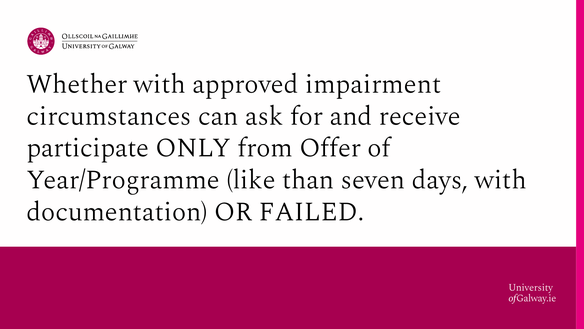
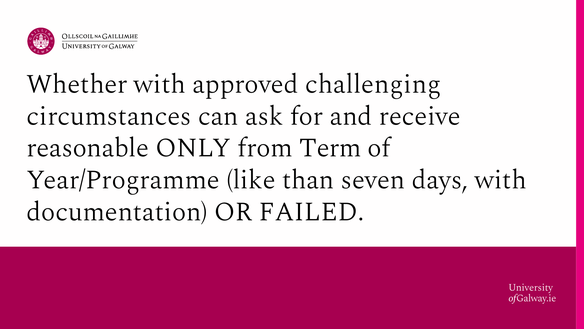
impairment: impairment -> challenging
participate: participate -> reasonable
Offer: Offer -> Term
